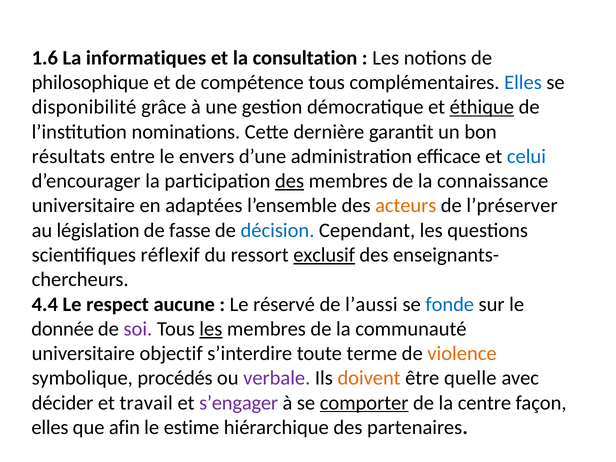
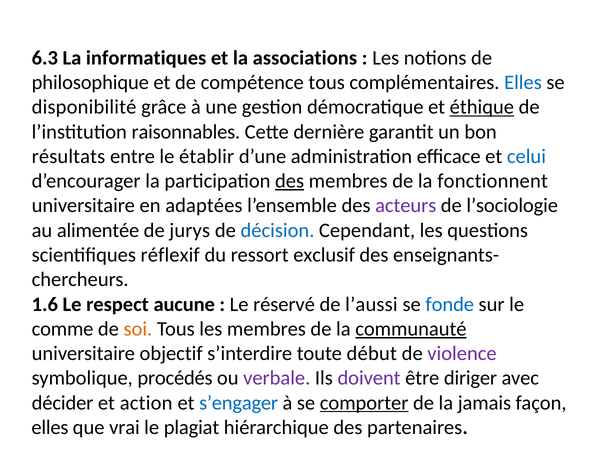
1.6: 1.6 -> 6.3
consultation: consultation -> associations
nominations: nominations -> raisonnables
envers: envers -> établir
connaissance: connaissance -> fonctionnent
acteurs colour: orange -> purple
l’préserver: l’préserver -> l’sociologie
législation: législation -> alimentée
fasse: fasse -> jurys
exclusif underline: present -> none
4.4: 4.4 -> 1.6
donnée: donnée -> comme
soi colour: purple -> orange
les at (211, 329) underline: present -> none
communauté underline: none -> present
terme: terme -> début
violence colour: orange -> purple
doivent colour: orange -> purple
quelle: quelle -> diriger
travail: travail -> action
s’engager colour: purple -> blue
centre: centre -> jamais
afin: afin -> vrai
estime: estime -> plagiat
